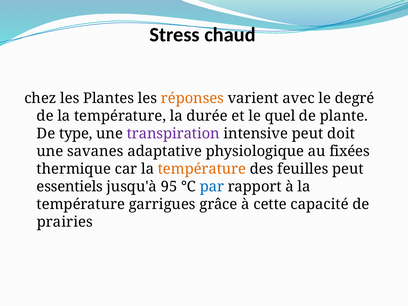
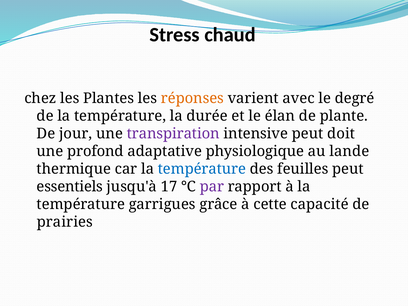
quel: quel -> élan
type: type -> jour
savanes: savanes -> profond
fixées: fixées -> lande
température at (202, 169) colour: orange -> blue
95: 95 -> 17
par colour: blue -> purple
